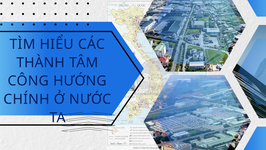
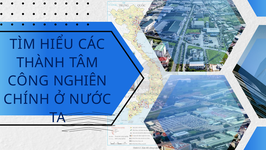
HƯỚNG: HƯỚNG -> NGHIÊN
